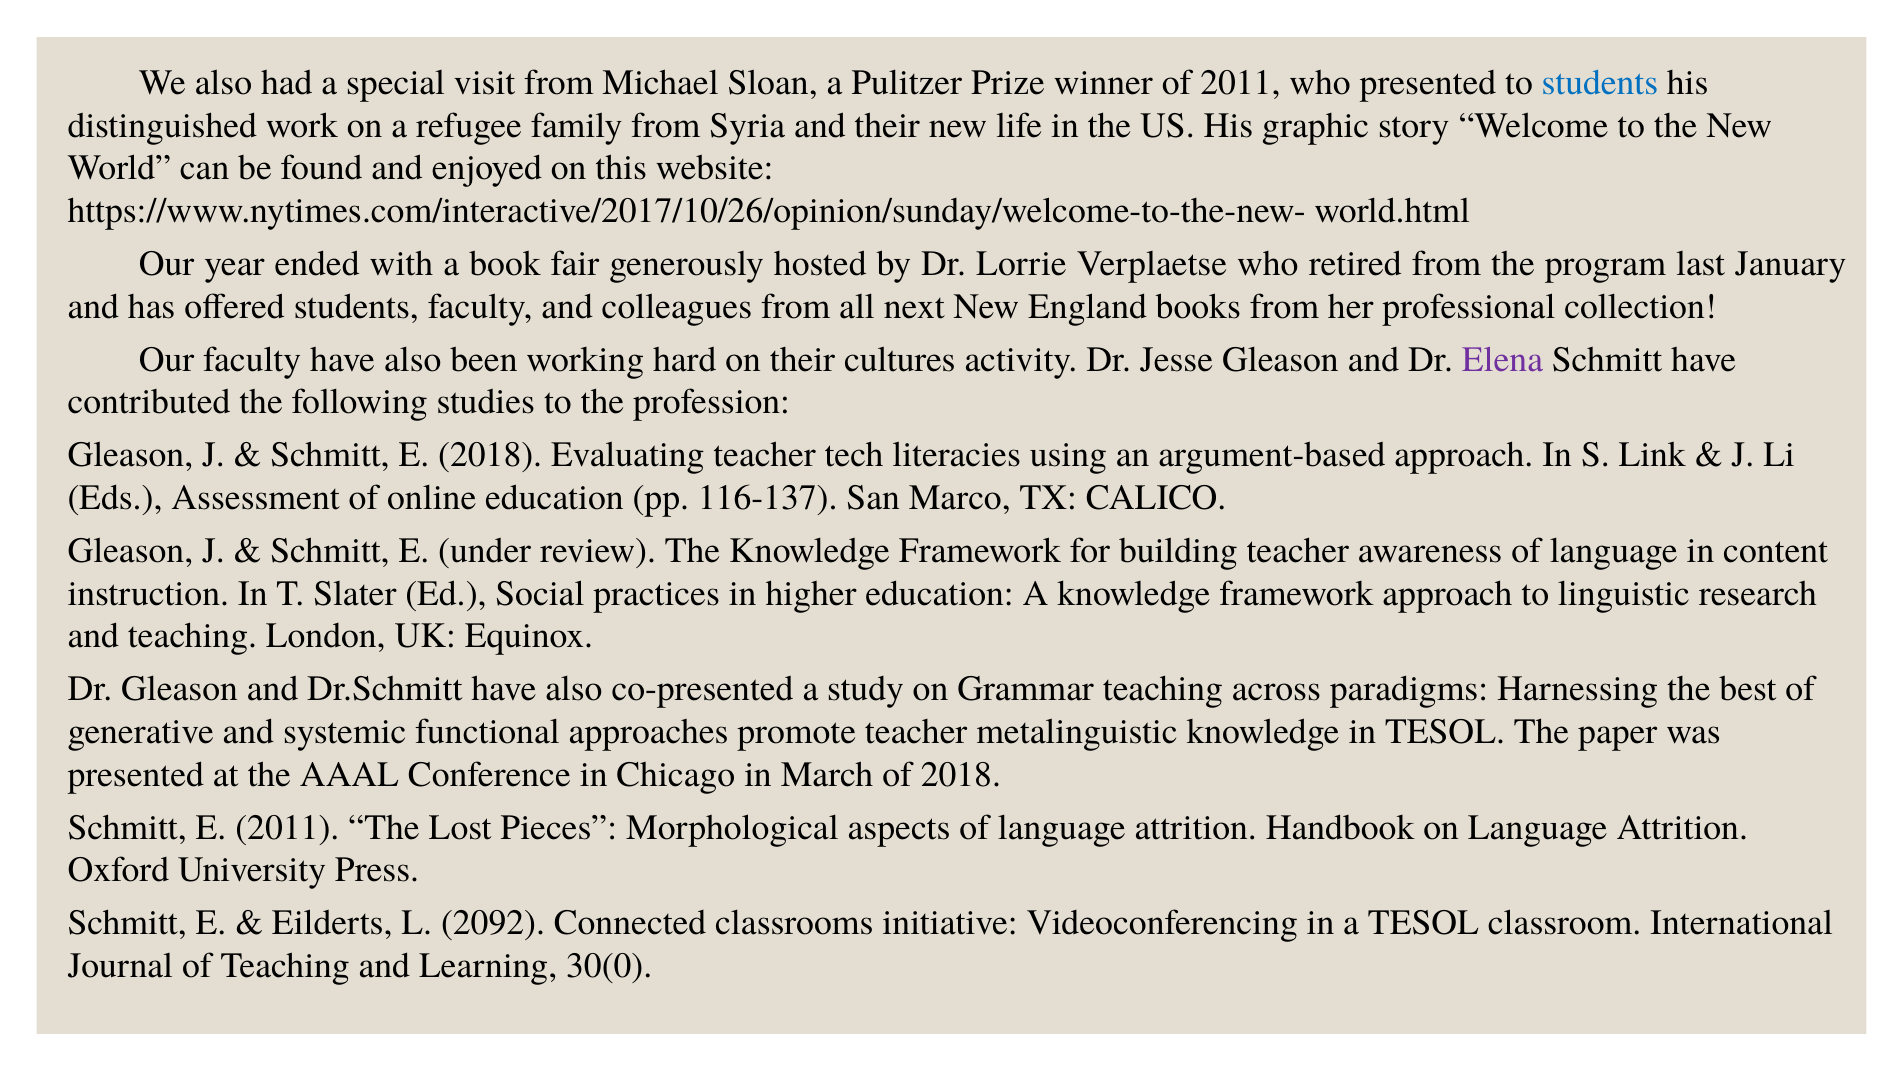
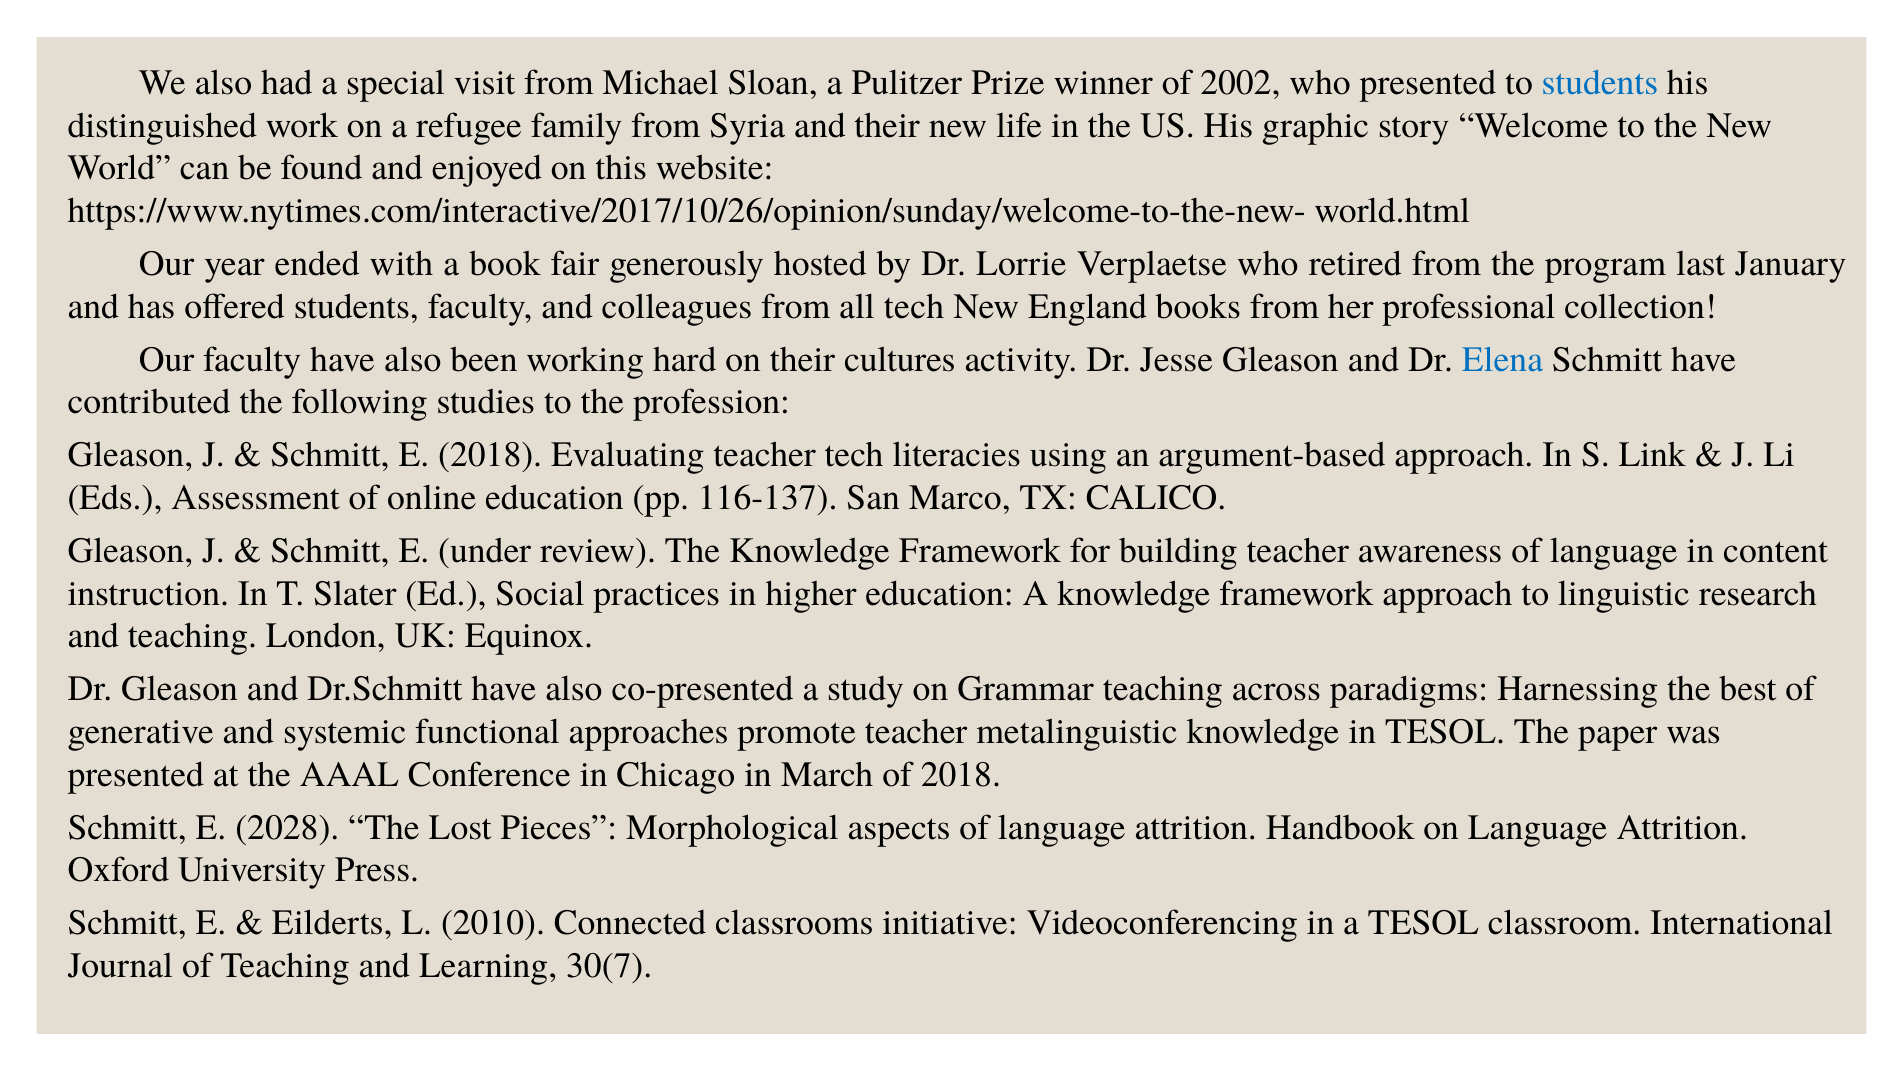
of 2011: 2011 -> 2002
all next: next -> tech
Elena colour: purple -> blue
E 2011: 2011 -> 2028
2092: 2092 -> 2010
30(0: 30(0 -> 30(7
